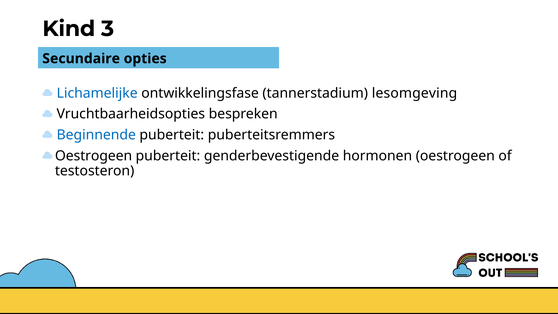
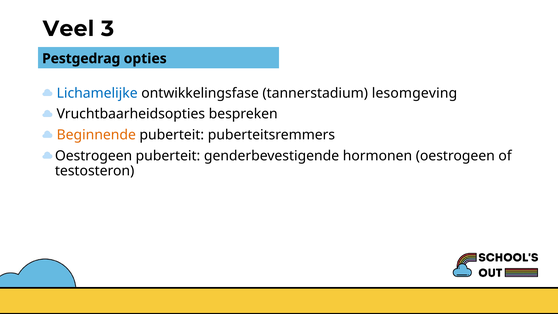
Kind: Kind -> Veel
Secundaire: Secundaire -> Pestgedrag
Beginnende colour: blue -> orange
